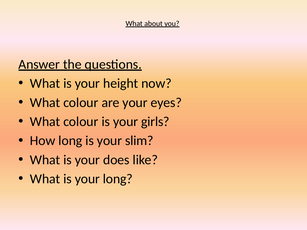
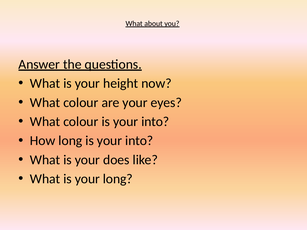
colour is your girls: girls -> into
long is your slim: slim -> into
